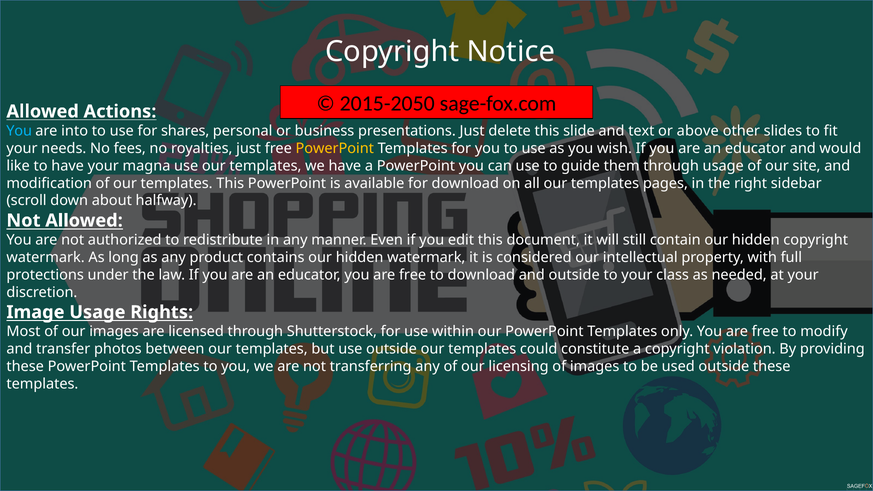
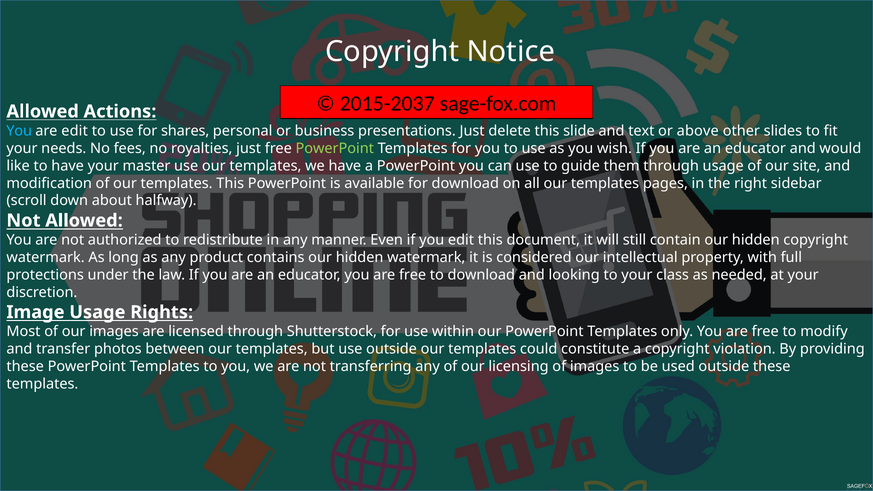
2015-2050: 2015-2050 -> 2015-2037
are into: into -> edit
PowerPoint at (335, 148) colour: yellow -> light green
magna: magna -> master
and outside: outside -> looking
